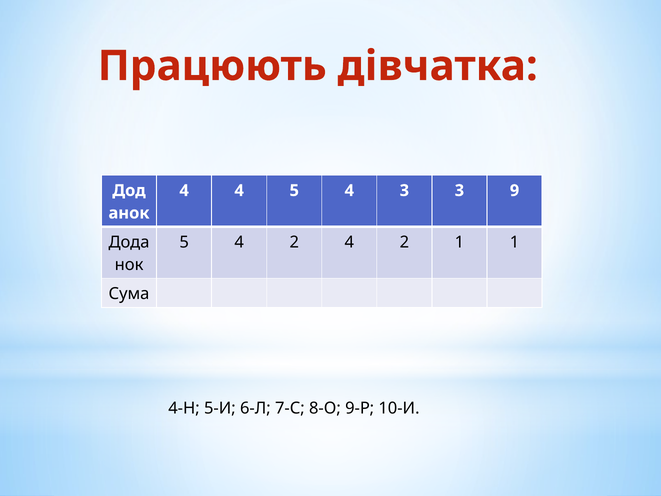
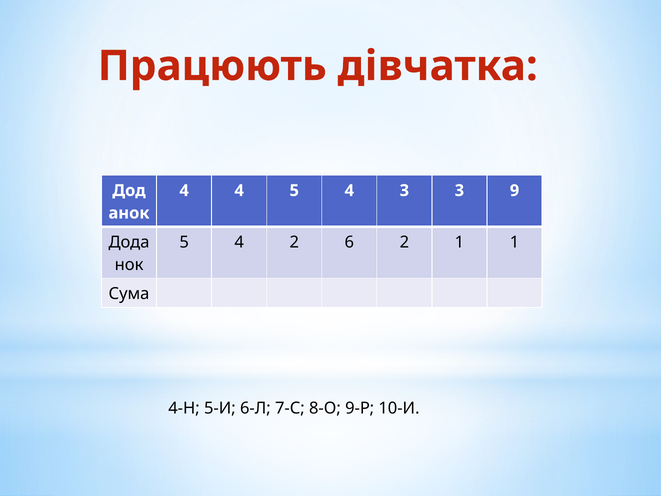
2 4: 4 -> 6
